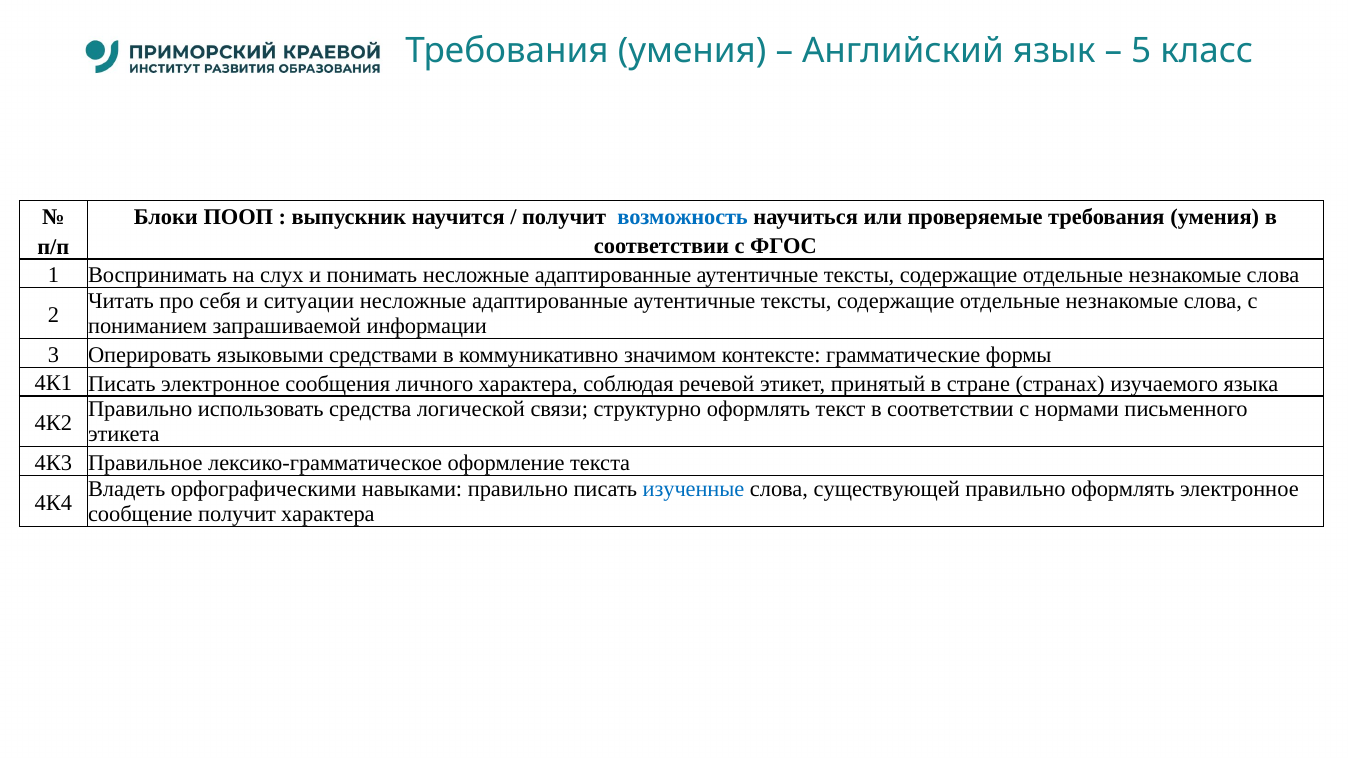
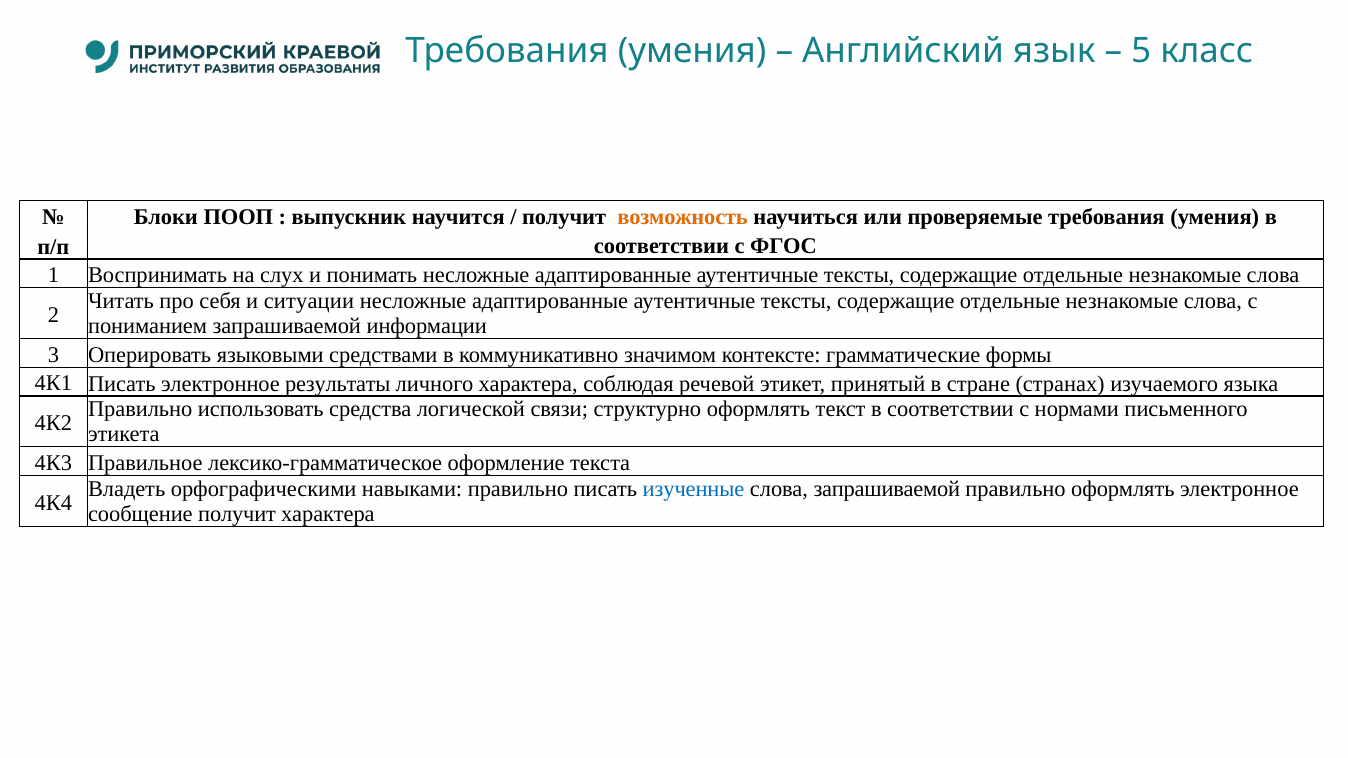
возможность colour: blue -> orange
сообщения: сообщения -> результаты
слова существующей: существующей -> запрашиваемой
